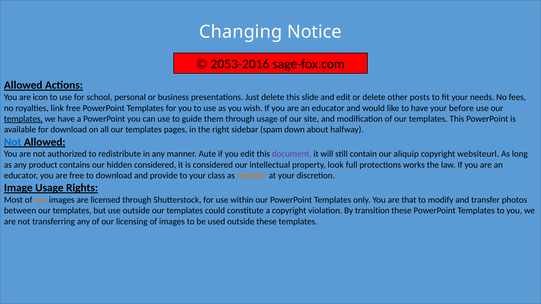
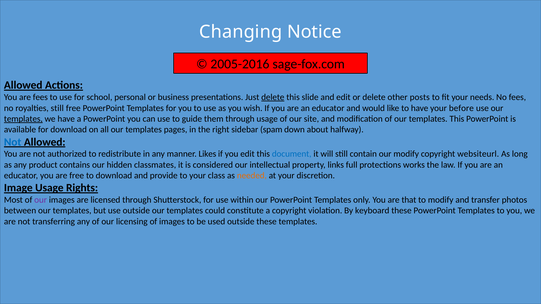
2053-2016: 2053-2016 -> 2005-2016
are icon: icon -> fees
delete at (273, 97) underline: none -> present
royalties link: link -> still
Aute: Aute -> Likes
document colour: purple -> blue
our aliquip: aliquip -> modify
hidden considered: considered -> classmates
look: look -> links
our at (41, 200) colour: orange -> purple
transition: transition -> keyboard
